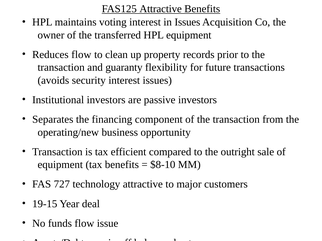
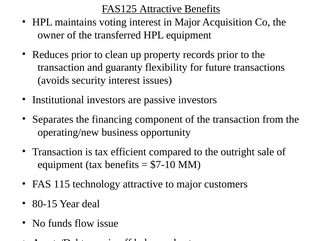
in Issues: Issues -> Major
Reduces flow: flow -> prior
$8-10: $8-10 -> $7-10
727: 727 -> 115
19-15: 19-15 -> 80-15
